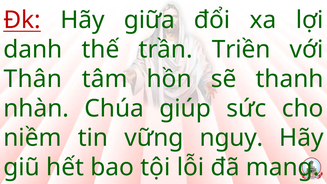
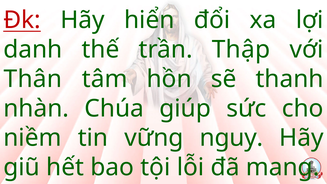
giữa: giữa -> hiển
Triền: Triền -> Thập
